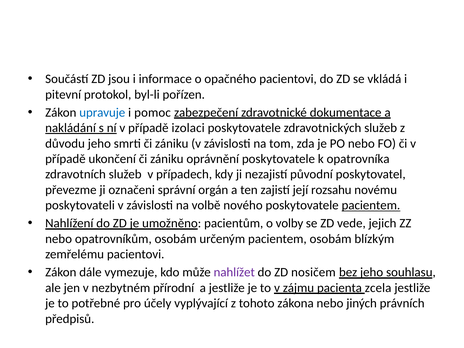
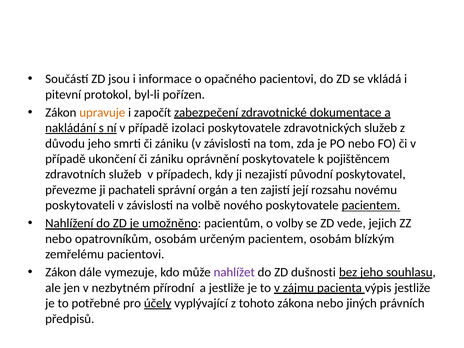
upravuje colour: blue -> orange
pomoc: pomoc -> započít
opatrovníka: opatrovníka -> pojištěncem
označeni: označeni -> pachateli
nosičem: nosičem -> dušnosti
zcela: zcela -> výpis
účely underline: none -> present
